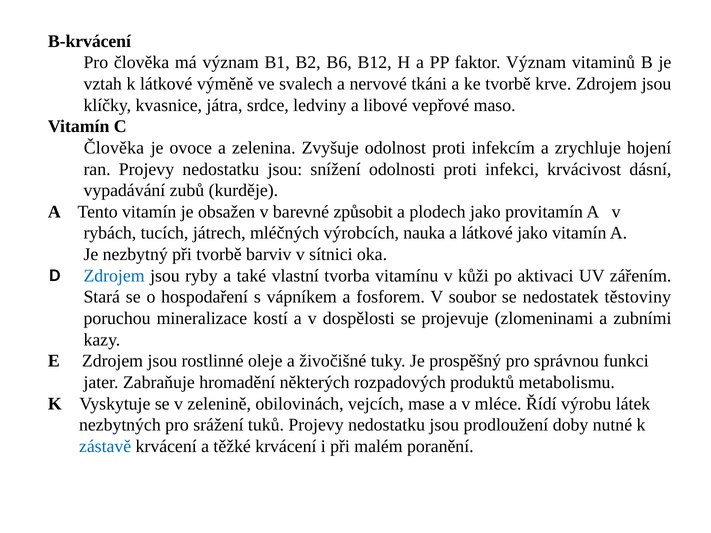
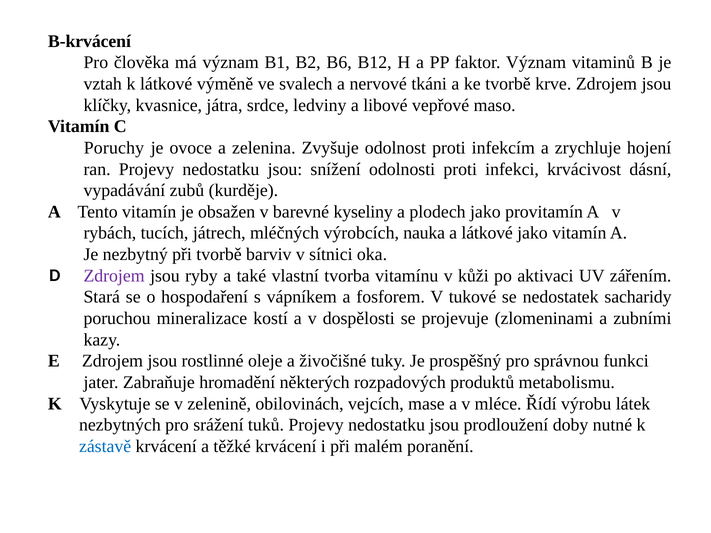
Člověka at (114, 148): Člověka -> Poruchy
způsobit: způsobit -> kyseliny
Zdrojem at (114, 276) colour: blue -> purple
soubor: soubor -> tukové
těstoviny: těstoviny -> sacharidy
